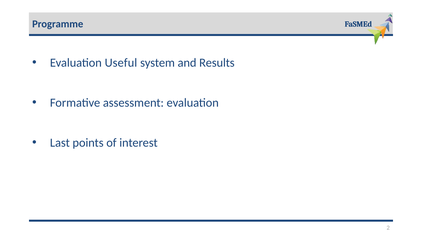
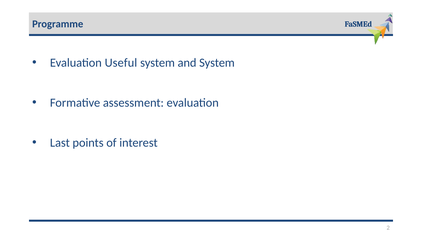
and Results: Results -> System
